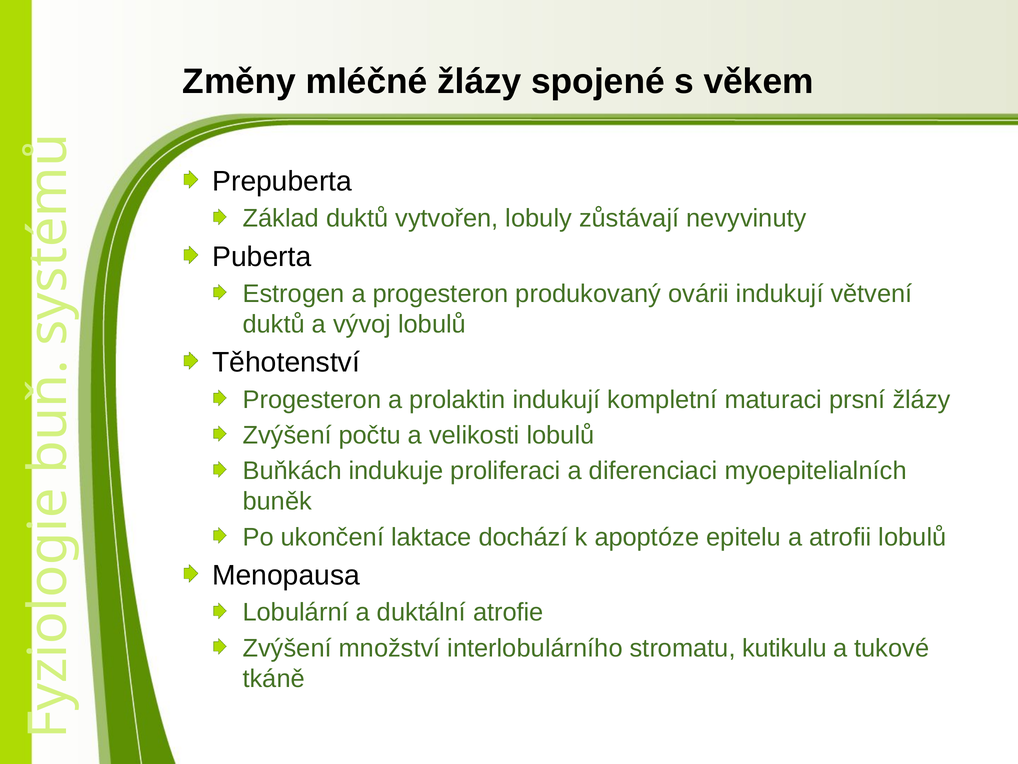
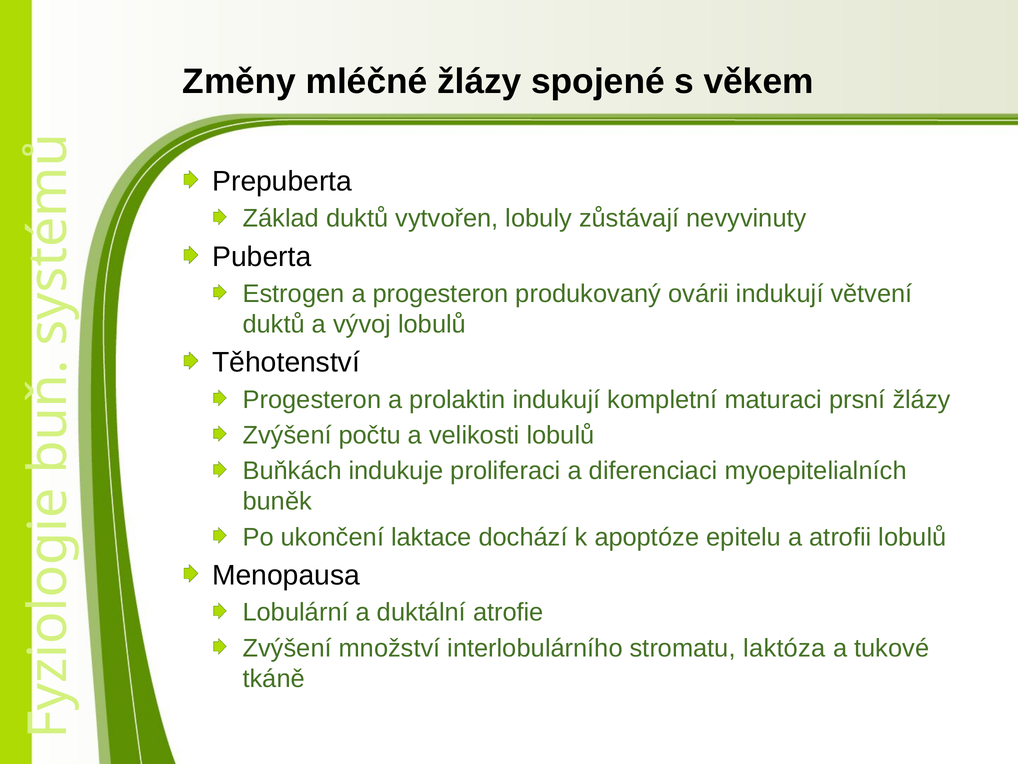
kutikulu: kutikulu -> laktóza
